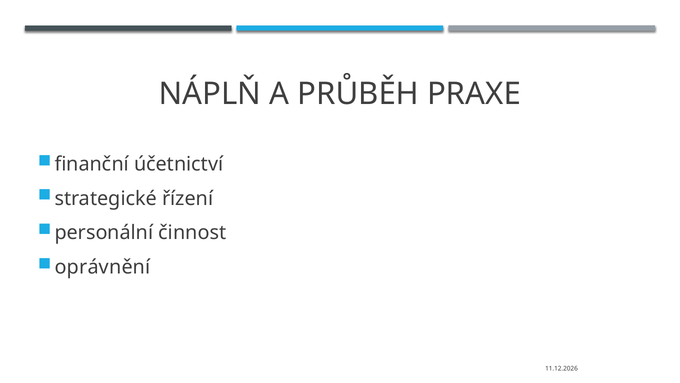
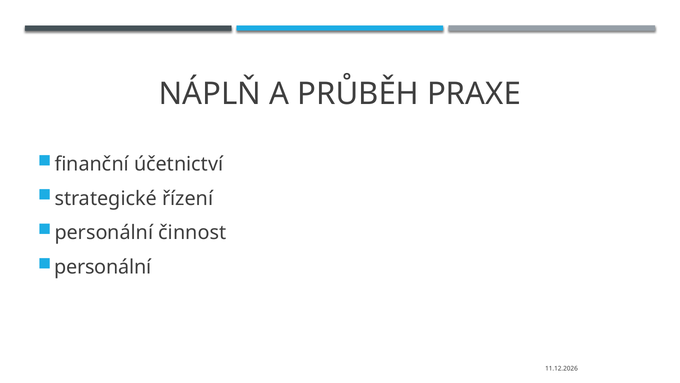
oprávnění at (103, 267): oprávnění -> personální
